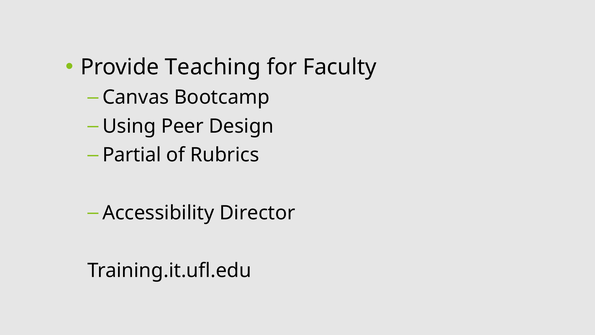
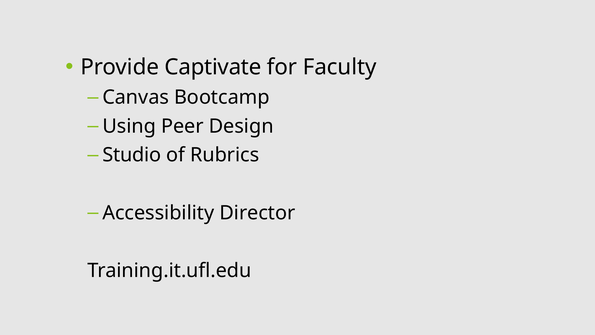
Teaching: Teaching -> Captivate
Partial: Partial -> Studio
